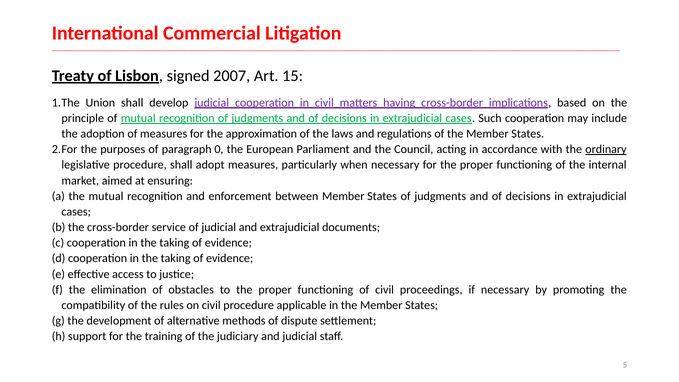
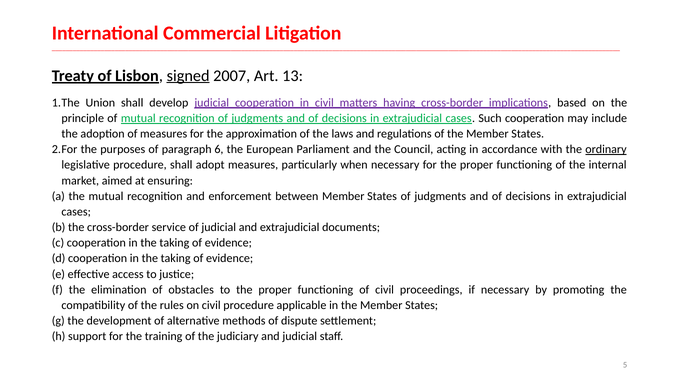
signed underline: none -> present
15: 15 -> 13
0: 0 -> 6
